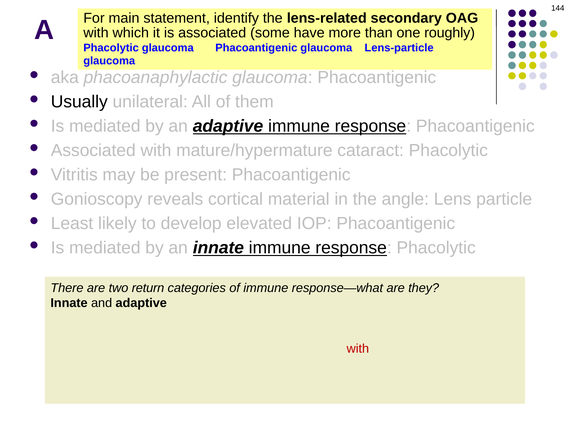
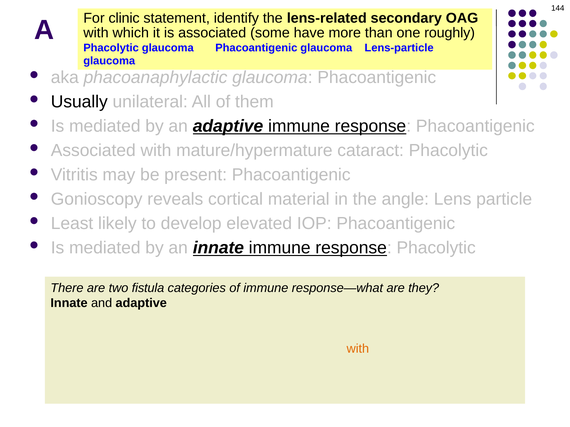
main: main -> clinic
return: return -> fistula
with at (358, 349) colour: red -> orange
